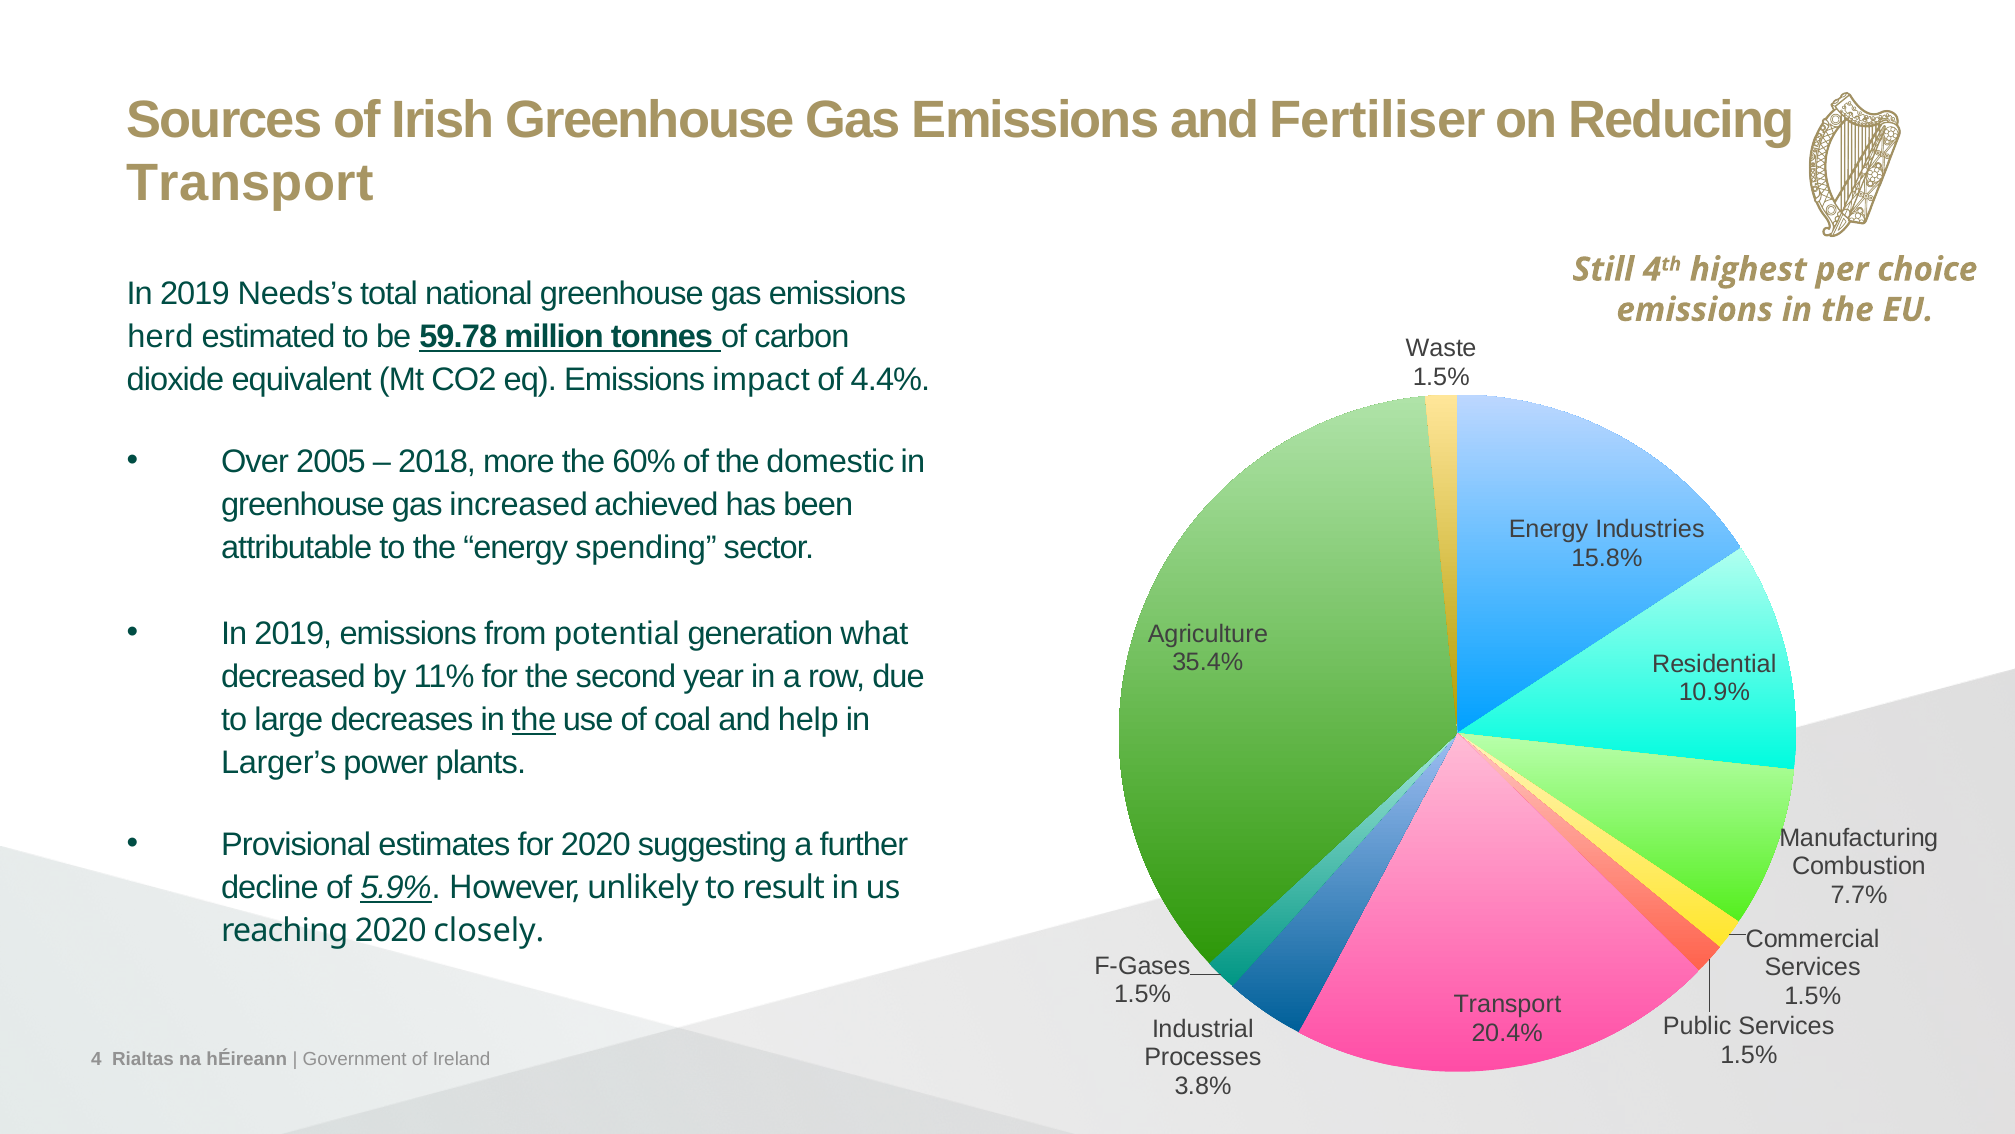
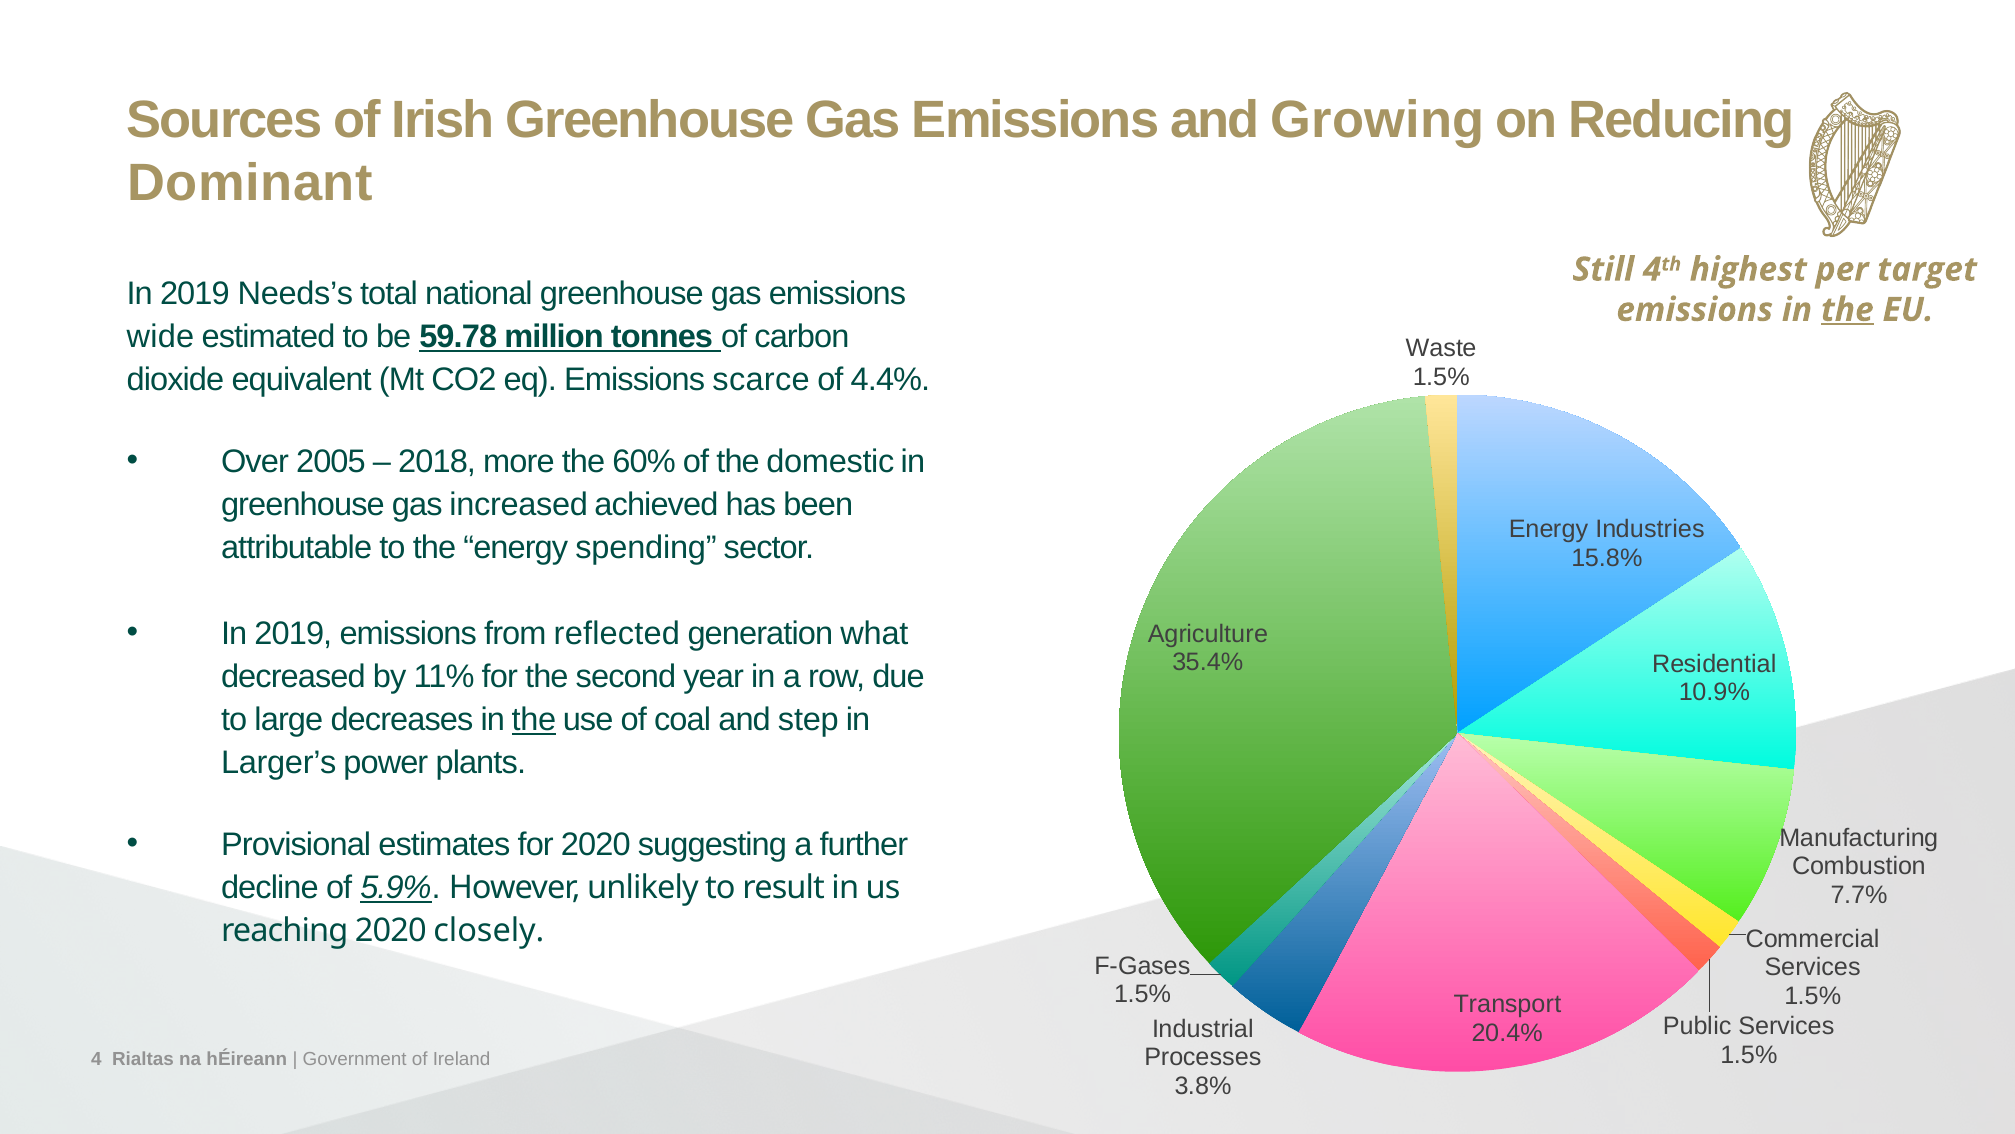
Fertiliser: Fertiliser -> Growing
Transport at (250, 183): Transport -> Dominant
choice: choice -> target
the at (1847, 310) underline: none -> present
herd: herd -> wide
impact: impact -> scarce
potential: potential -> reflected
help: help -> step
